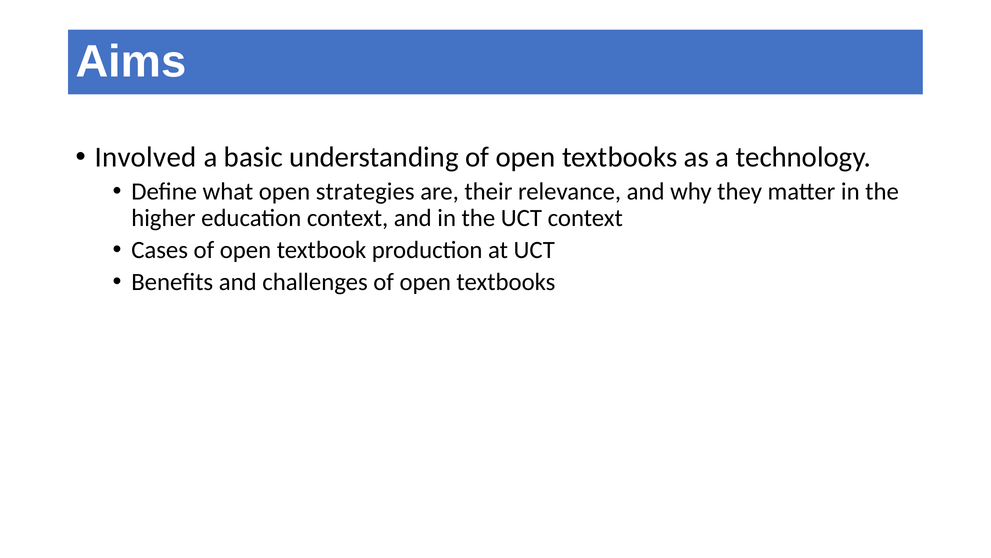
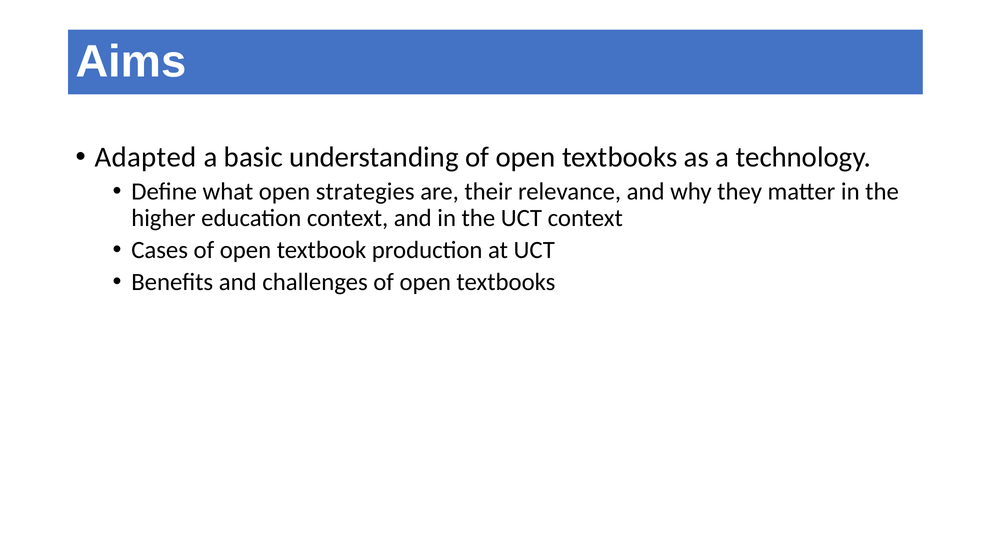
Involved: Involved -> Adapted
